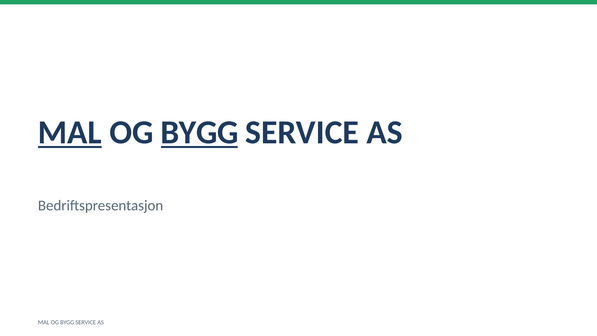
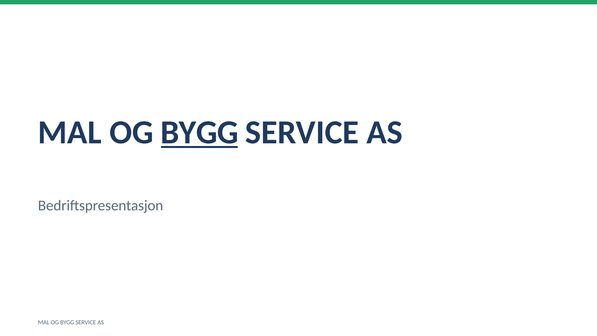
MAL at (70, 132) underline: present -> none
